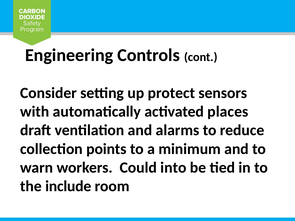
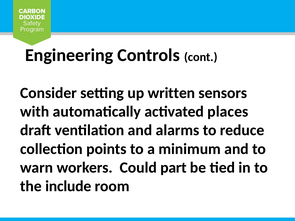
protect: protect -> written
into: into -> part
